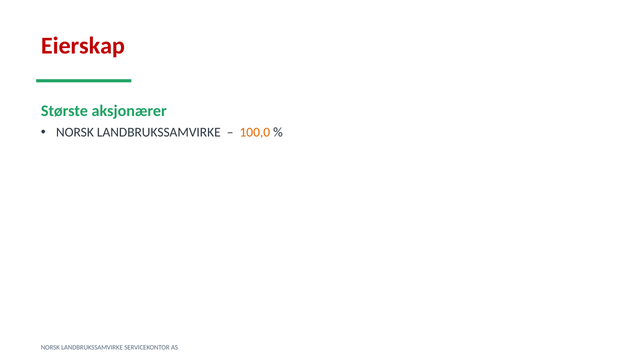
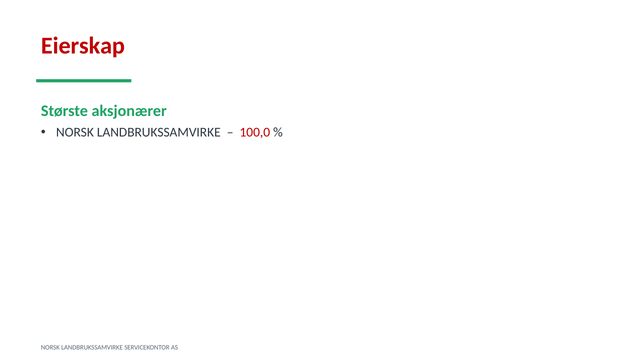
100,0 colour: orange -> red
